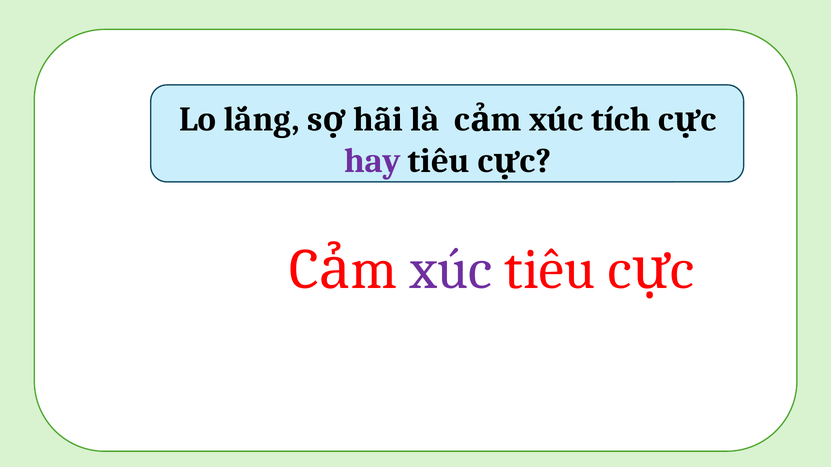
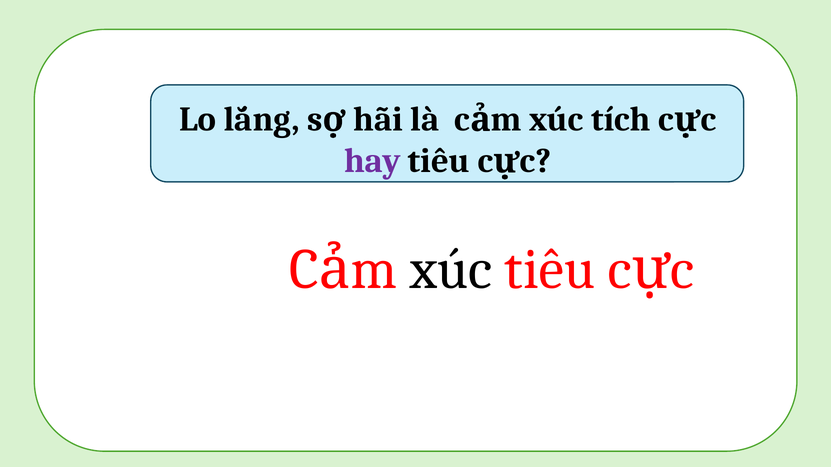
xúc at (451, 270) colour: purple -> black
